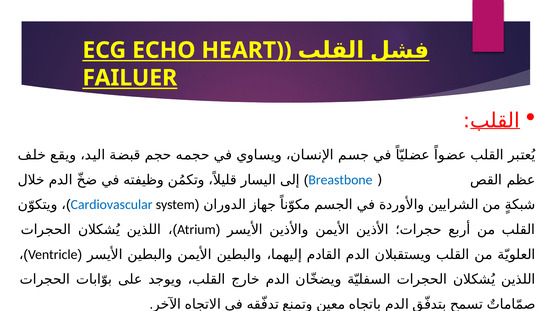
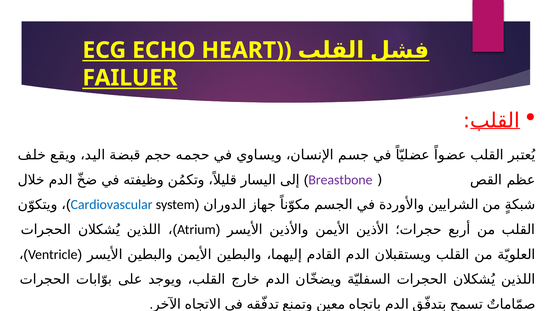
Breastbone colour: blue -> purple
